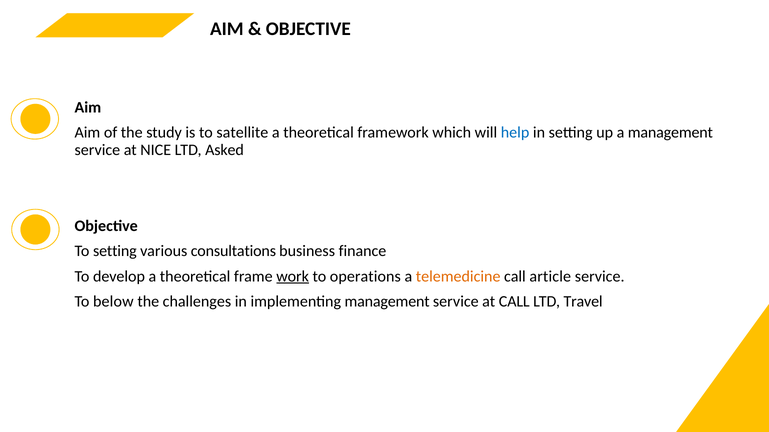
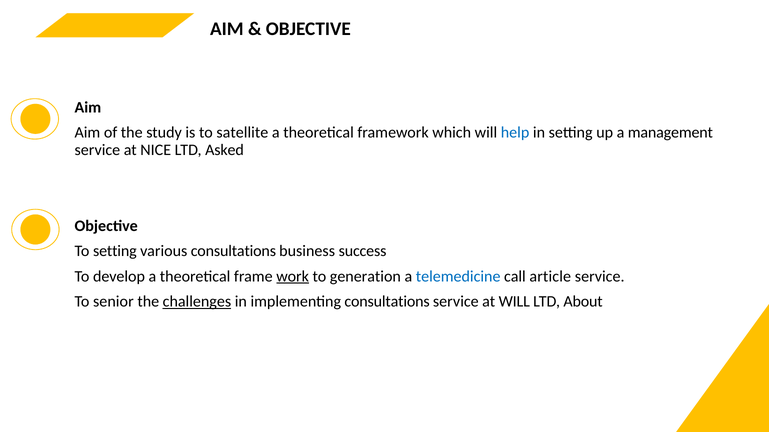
finance: finance -> success
operations: operations -> generation
telemedicine colour: orange -> blue
below: below -> senior
challenges underline: none -> present
implementing management: management -> consultations
at CALL: CALL -> WILL
Travel: Travel -> About
